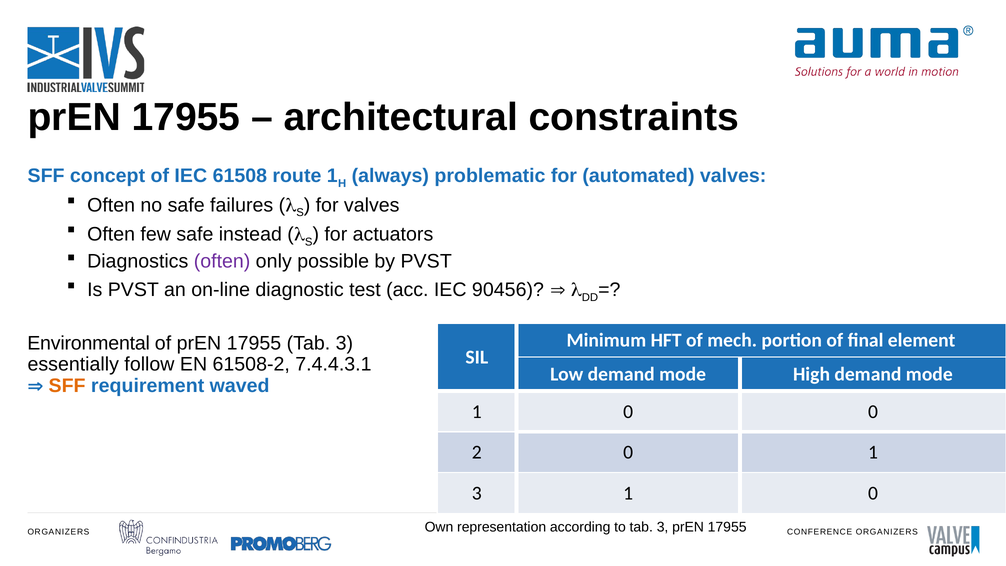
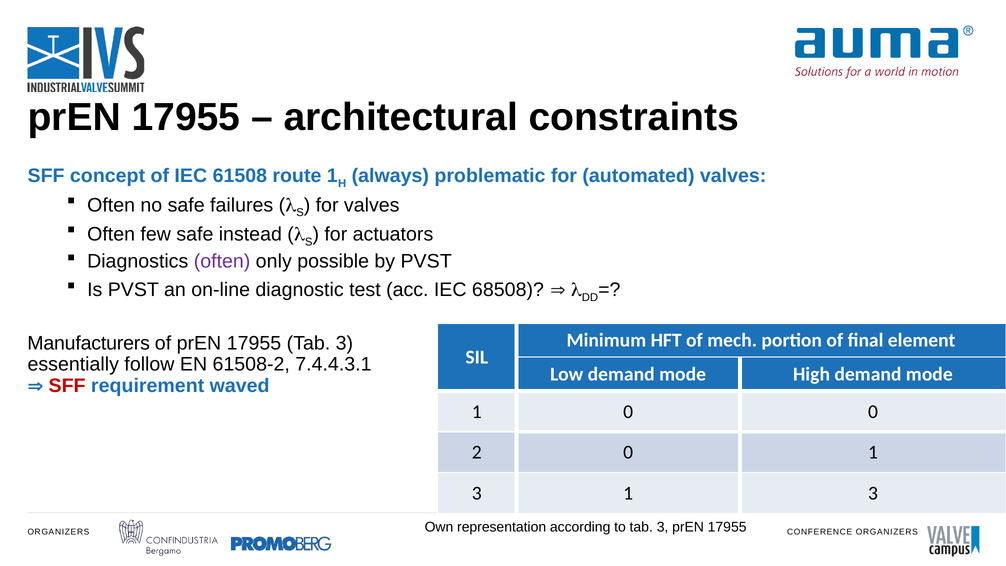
90456: 90456 -> 68508
Environmental: Environmental -> Manufacturers
SFF at (67, 386) colour: orange -> red
3 1 0: 0 -> 3
